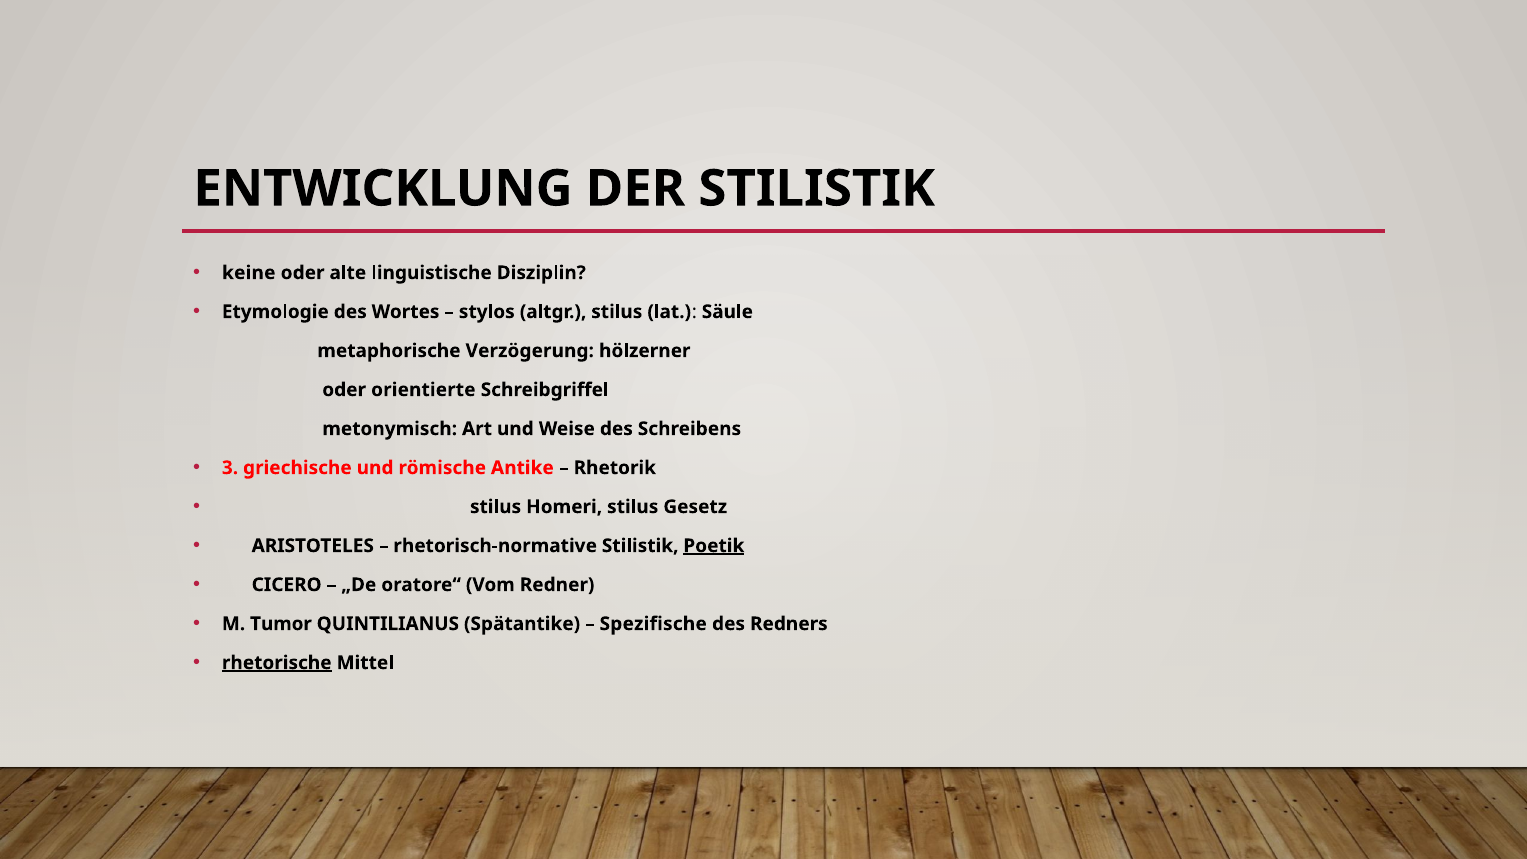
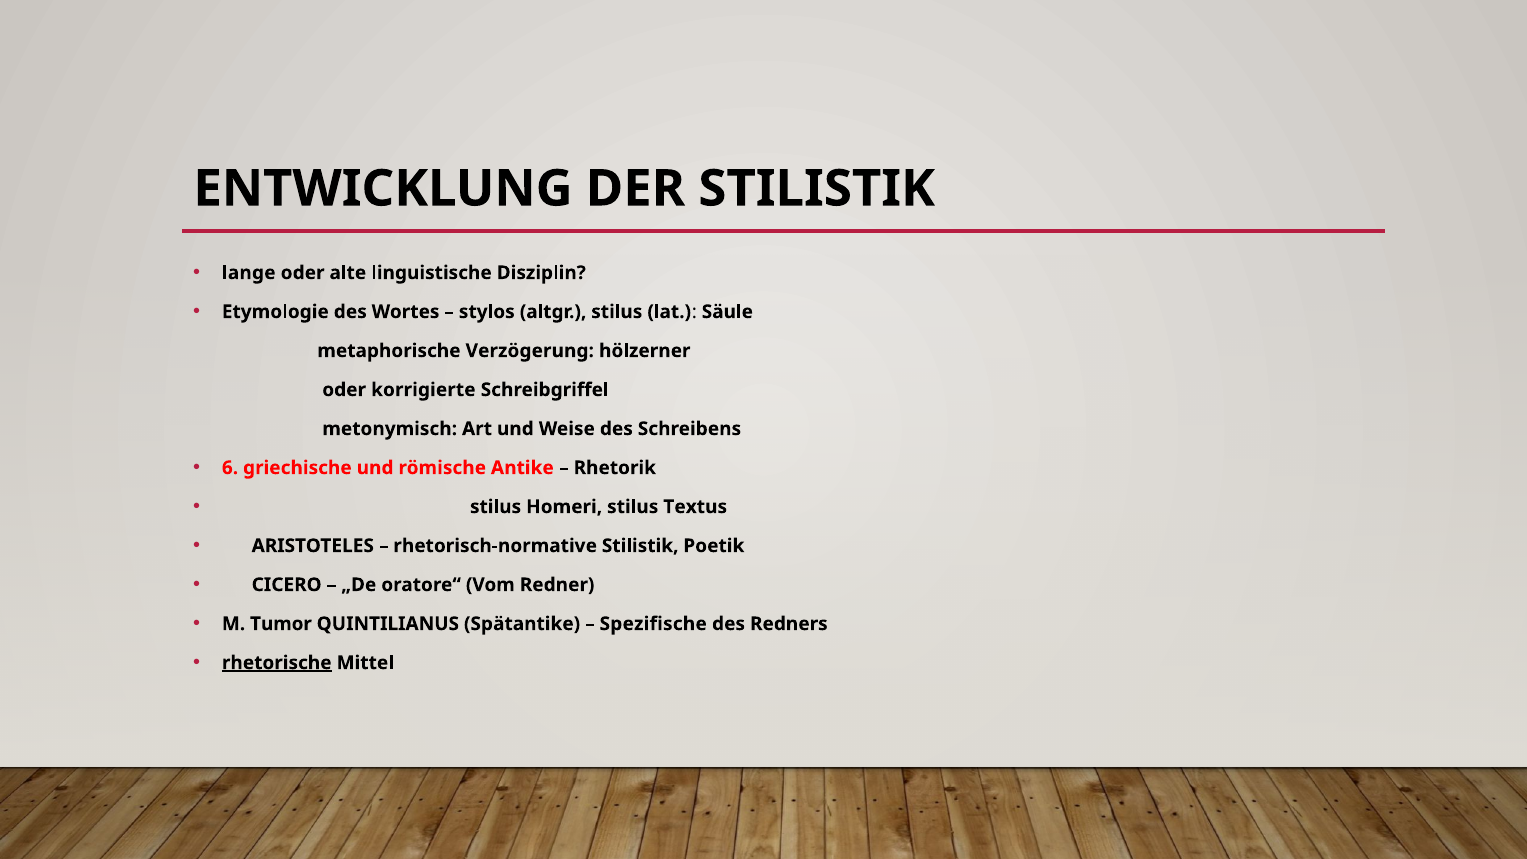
keine: keine -> lange
orientierte: orientierte -> korrigierte
3: 3 -> 6
Gesetz: Gesetz -> Textus
Poetik underline: present -> none
